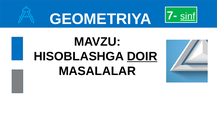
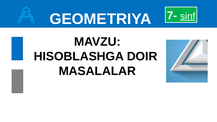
DOIR underline: present -> none
